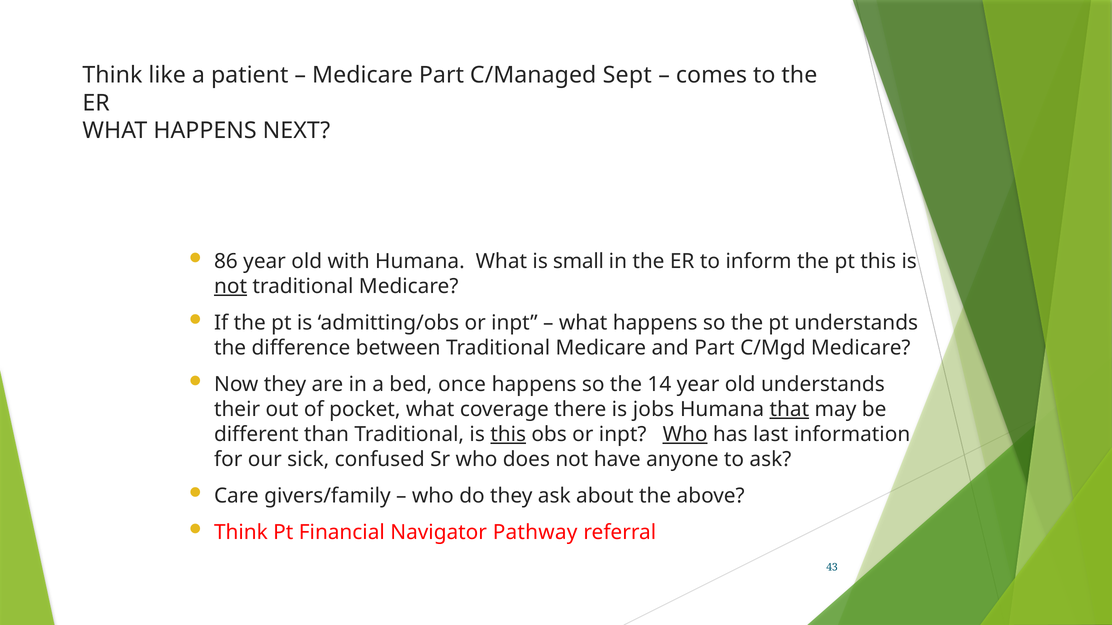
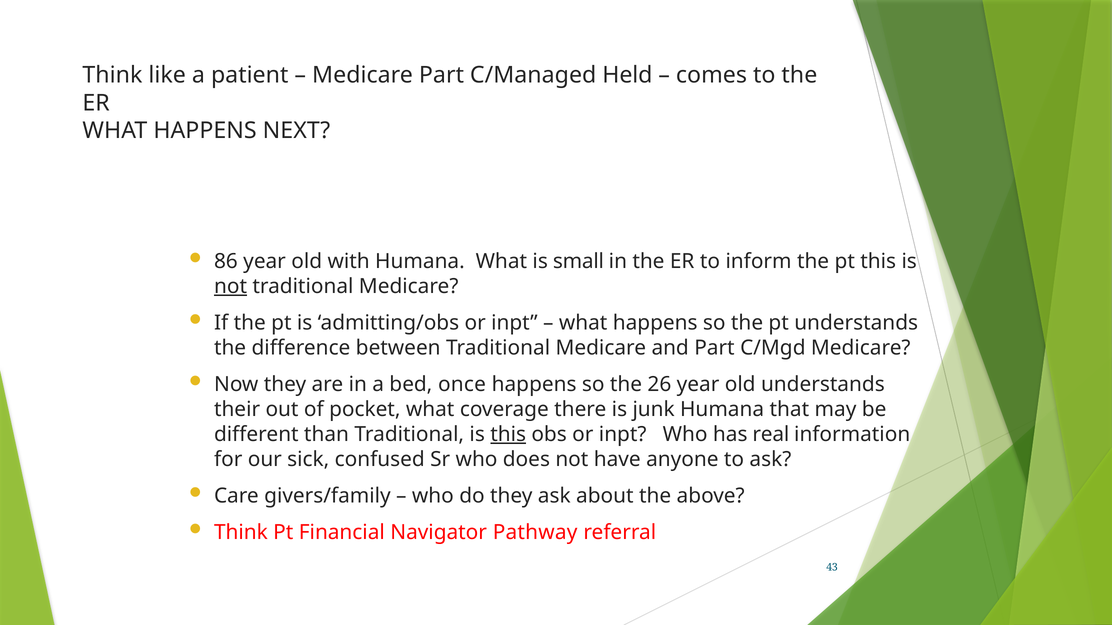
Sept: Sept -> Held
14: 14 -> 26
jobs: jobs -> junk
that underline: present -> none
Who at (685, 435) underline: present -> none
last: last -> real
